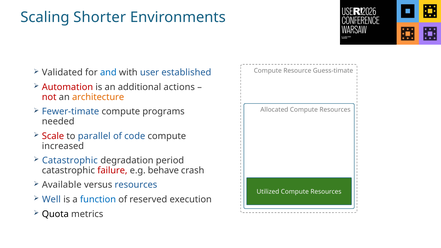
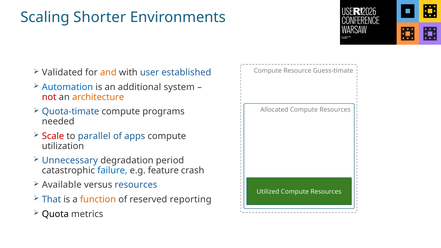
and colour: blue -> orange
Automation colour: red -> blue
actions: actions -> system
Fewer-timate: Fewer-timate -> Quota-timate
code: code -> apps
increased: increased -> utilization
Catastrophic at (70, 161): Catastrophic -> Unnecessary
failure colour: red -> blue
behave: behave -> feature
Well: Well -> That
function colour: blue -> orange
execution: execution -> reporting
